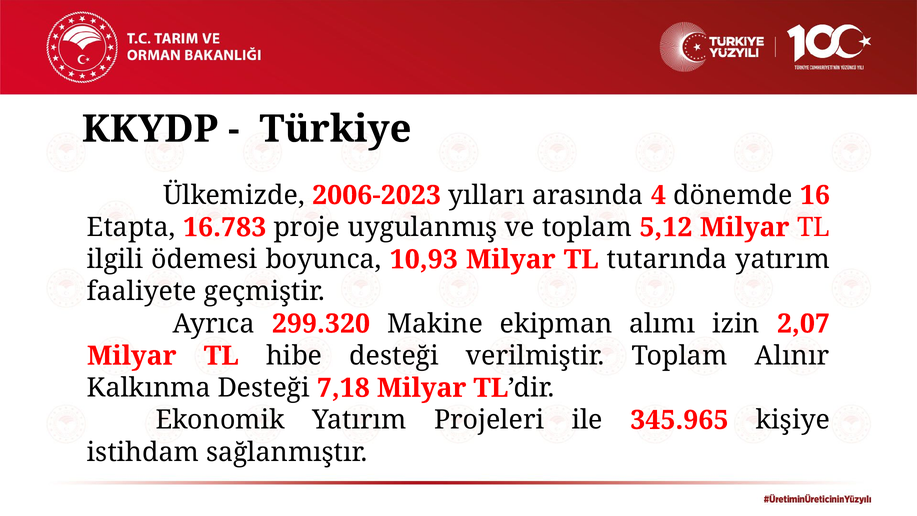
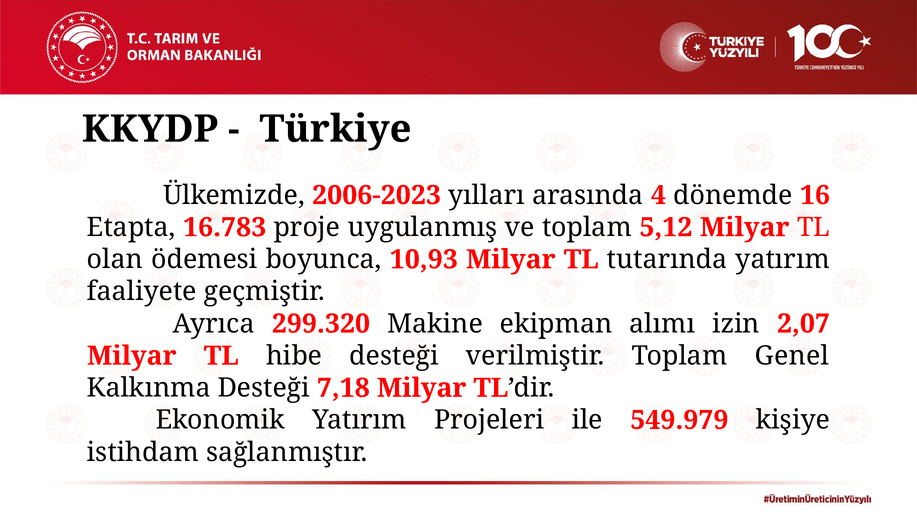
ilgili: ilgili -> olan
Alınır: Alınır -> Genel
345.965: 345.965 -> 549.979
